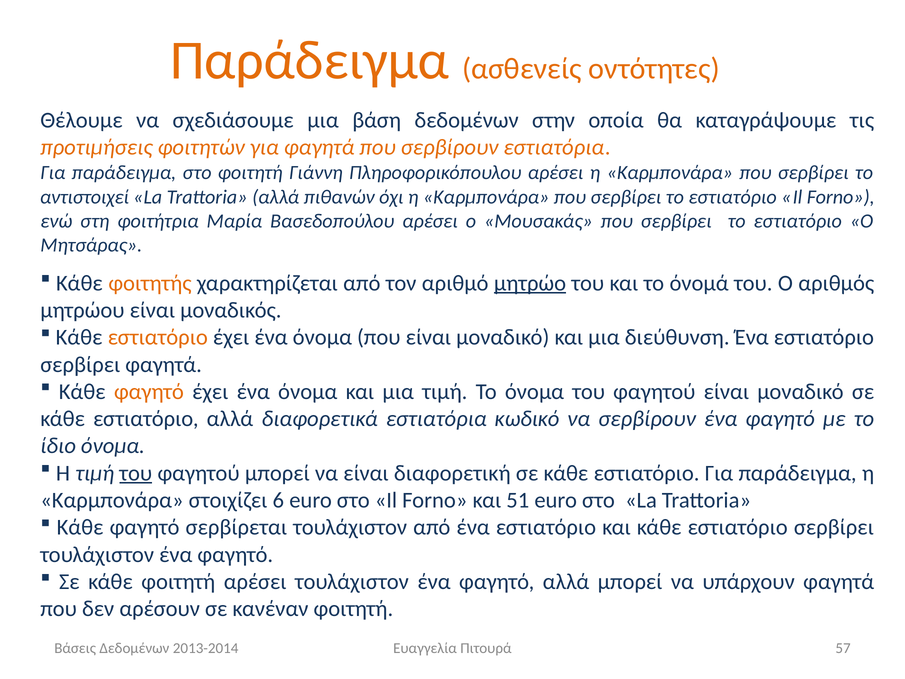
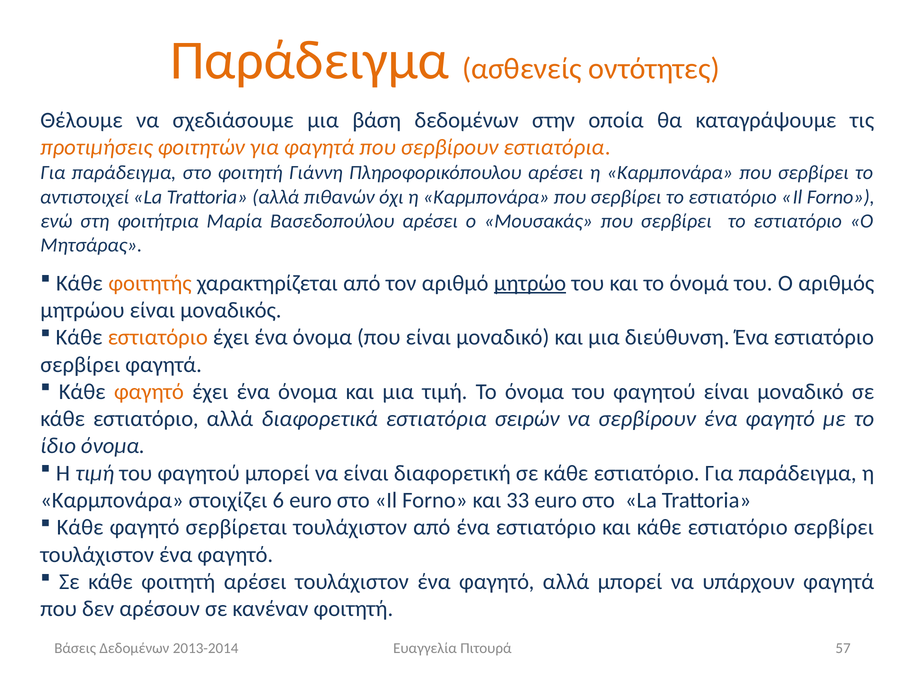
κωδικό: κωδικό -> σειρών
του at (136, 473) underline: present -> none
51: 51 -> 33
